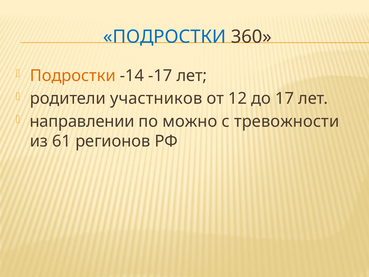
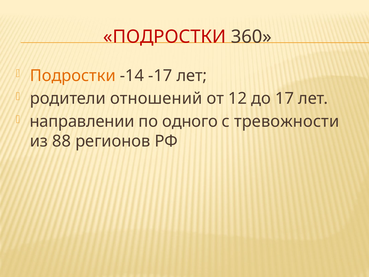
ПОДРОСТКИ at (165, 37) colour: blue -> red
участников: участников -> отношений
можно: можно -> одного
61: 61 -> 88
